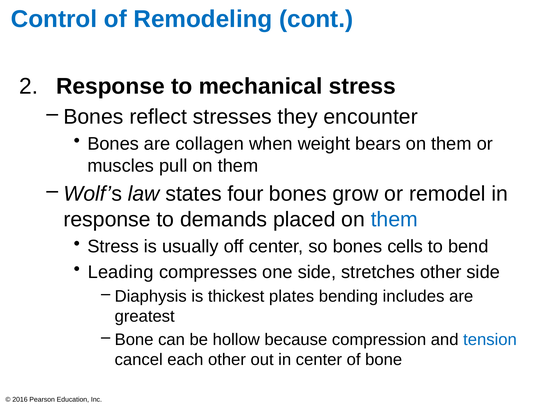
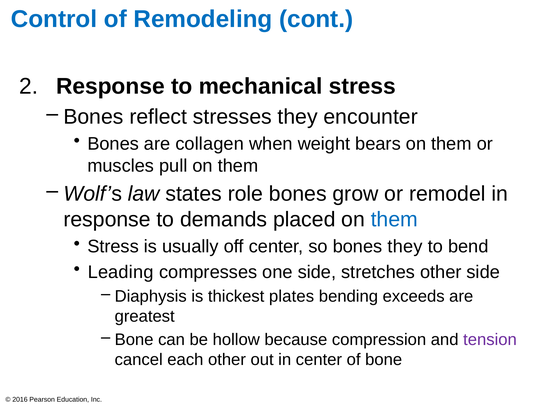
four: four -> role
bones cells: cells -> they
includes: includes -> exceeds
tension colour: blue -> purple
